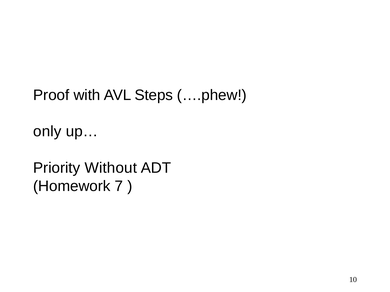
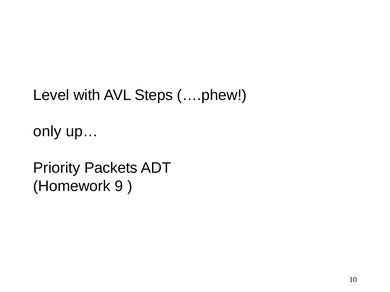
Proof: Proof -> Level
Without: Without -> Packets
7: 7 -> 9
